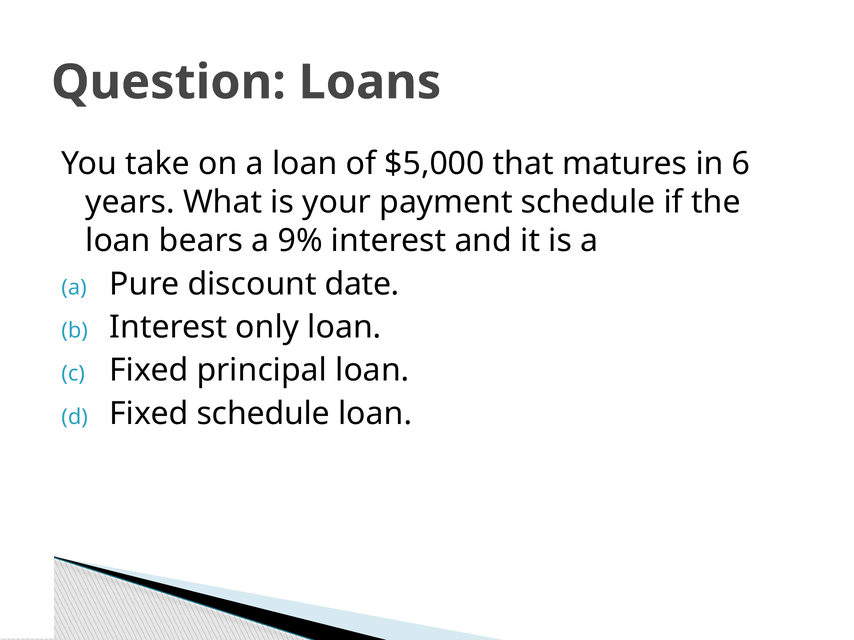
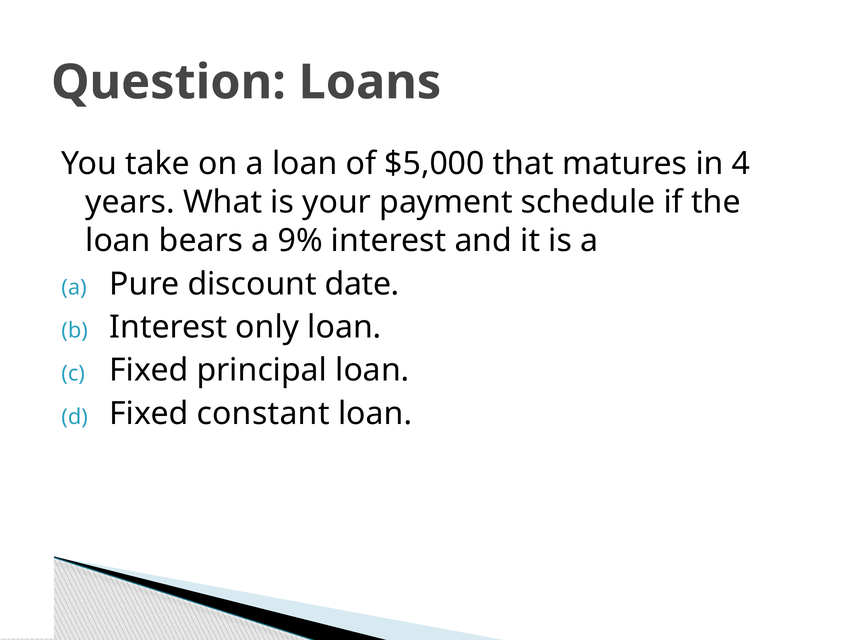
6: 6 -> 4
Fixed schedule: schedule -> constant
